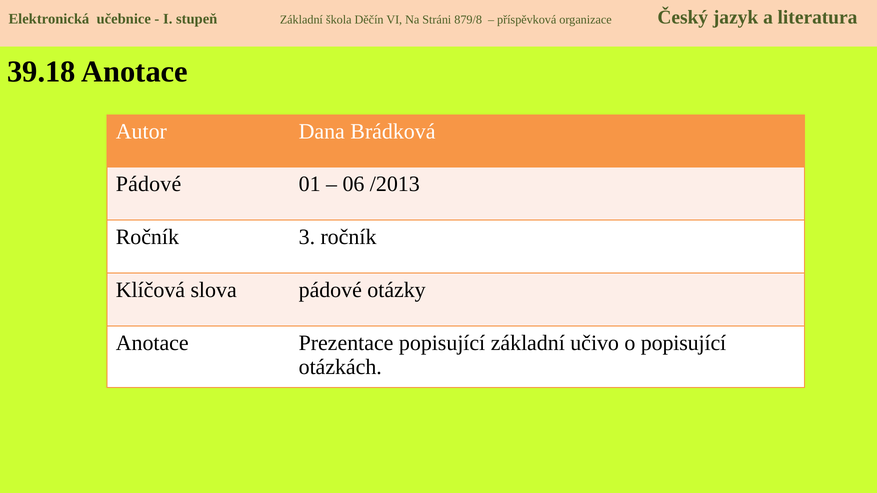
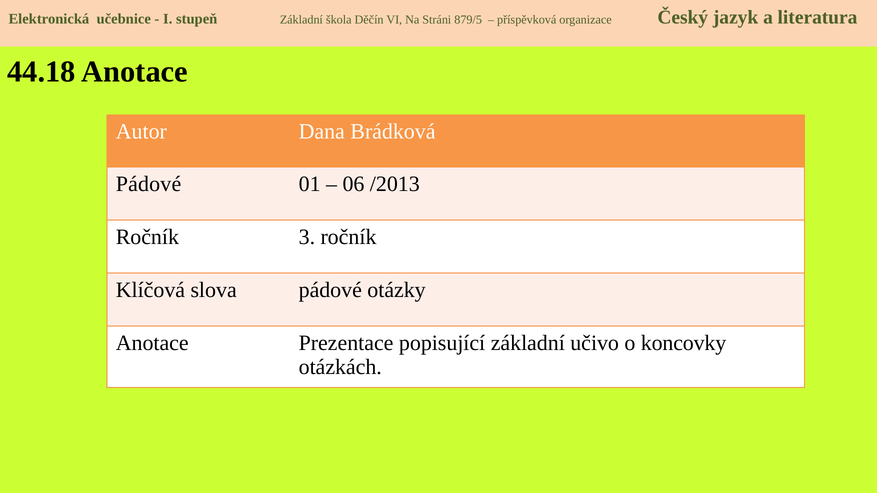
879/8: 879/8 -> 879/5
39.18: 39.18 -> 44.18
o popisující: popisující -> koncovky
